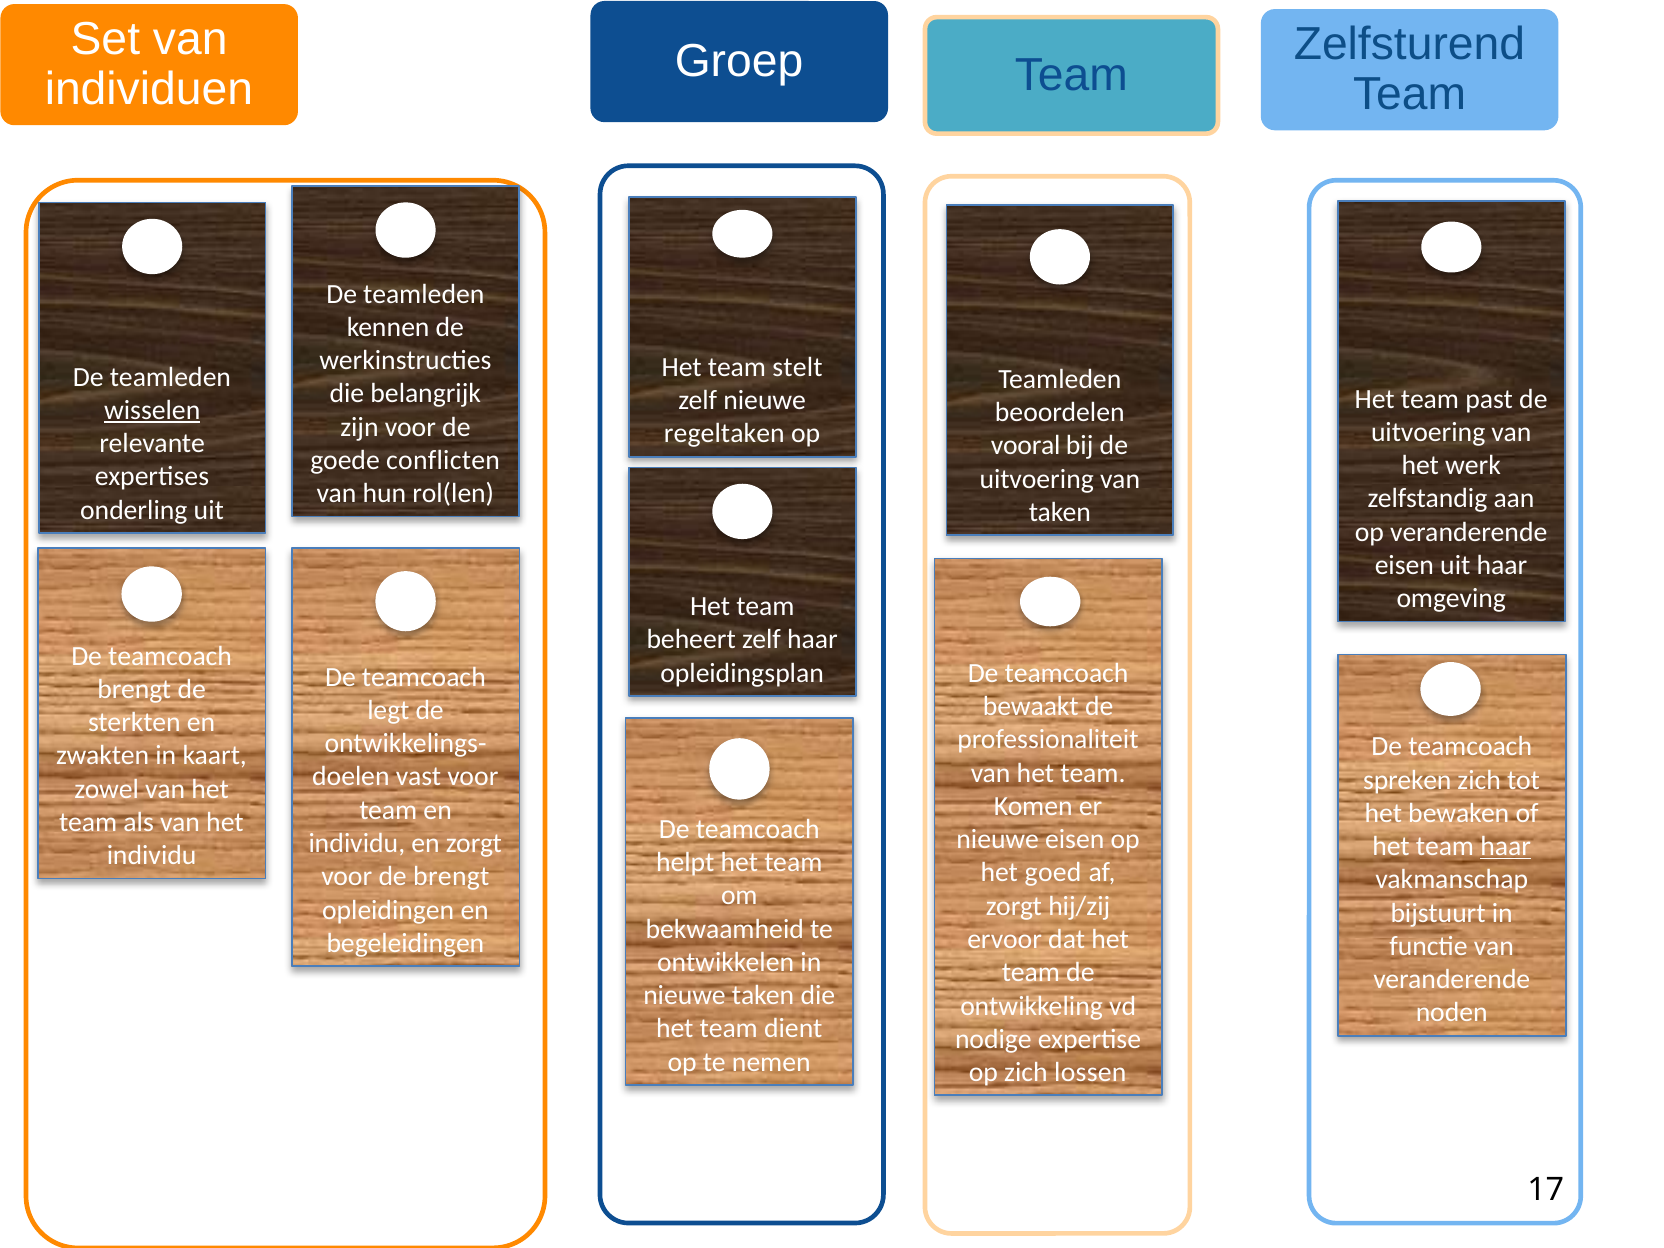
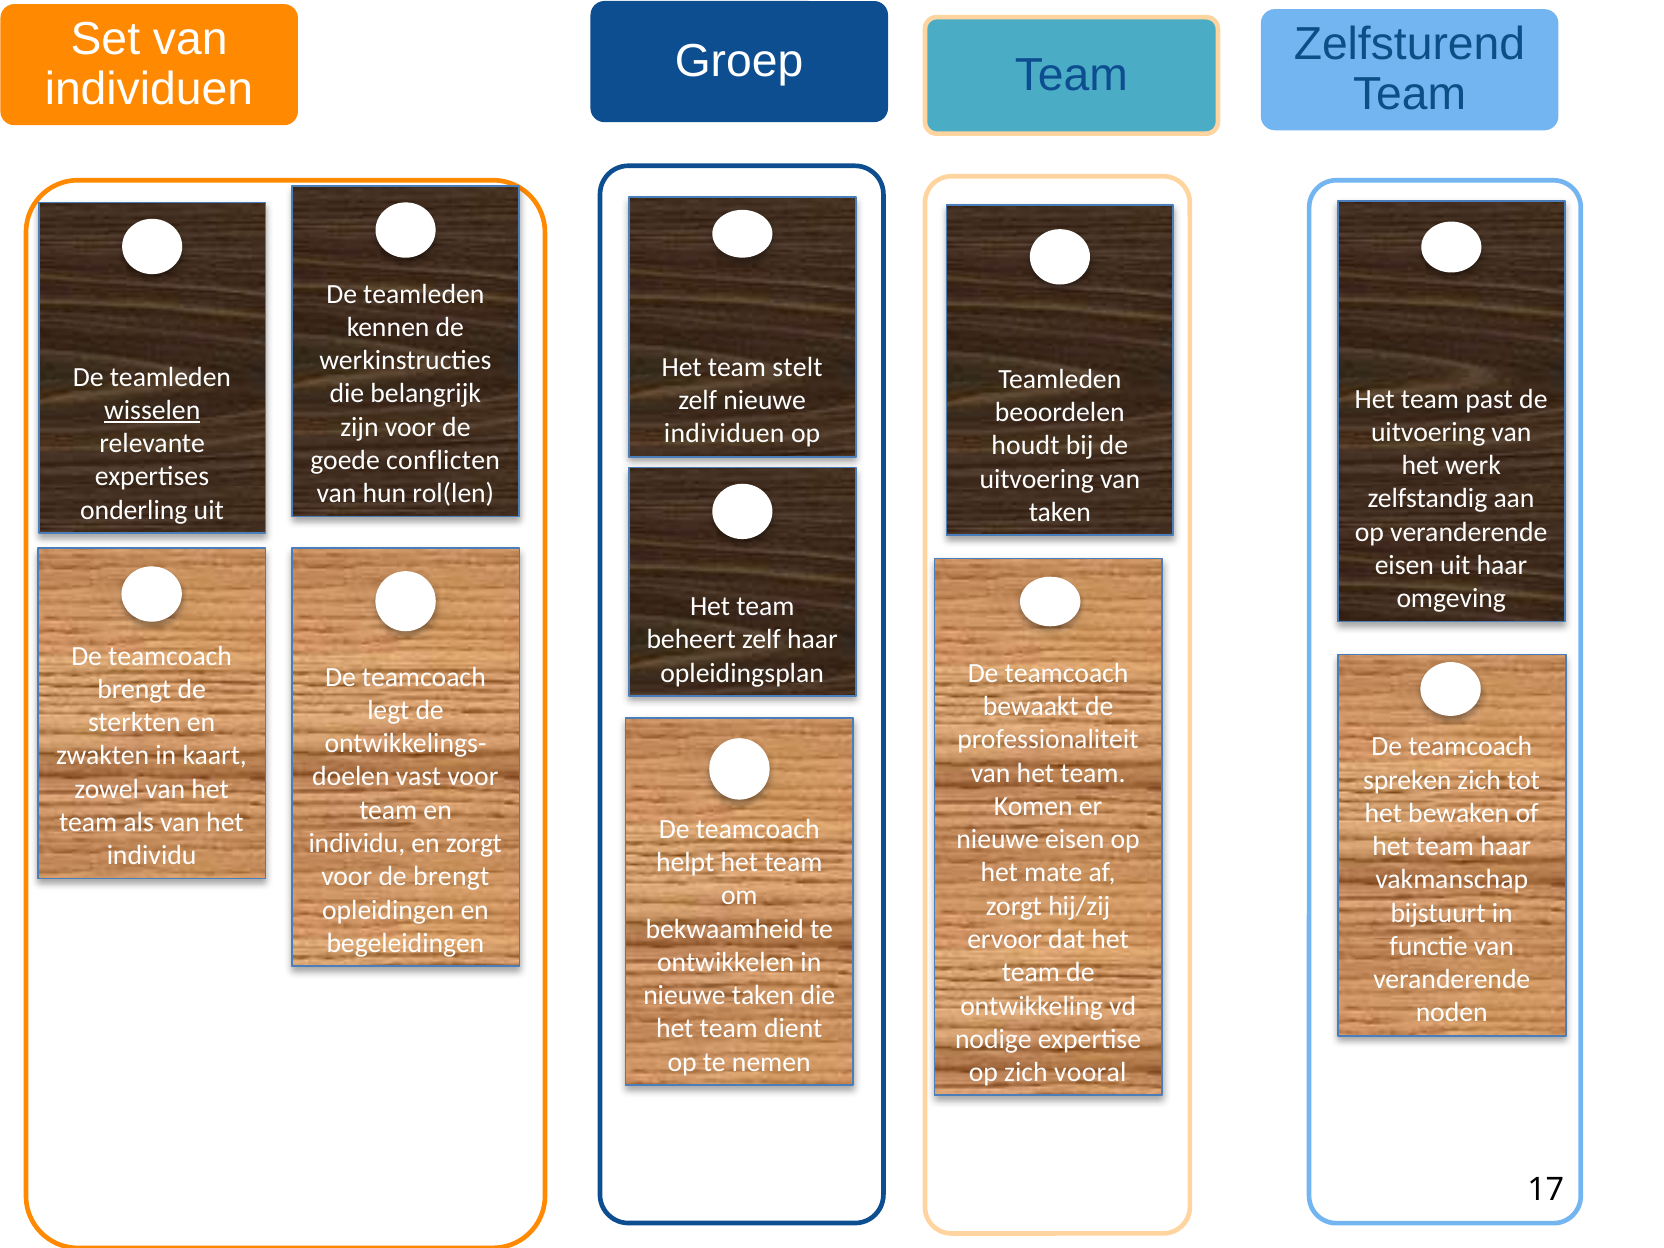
regeltaken at (724, 434): regeltaken -> individuen
vooral: vooral -> houdt
haar at (1506, 846) underline: present -> none
goed: goed -> mate
lossen: lossen -> vooral
